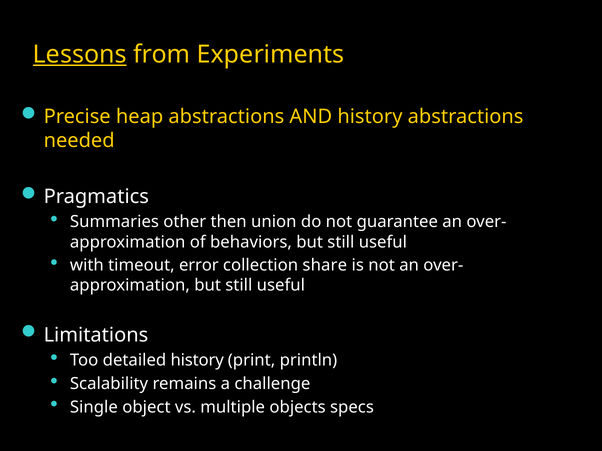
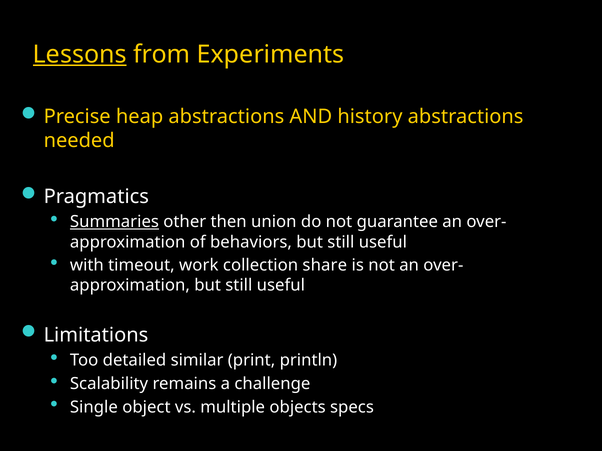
Summaries underline: none -> present
error: error -> work
detailed history: history -> similar
